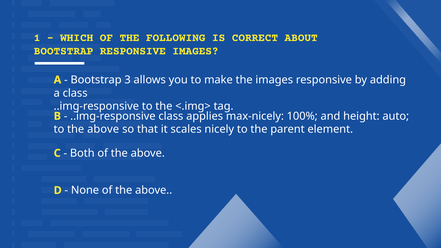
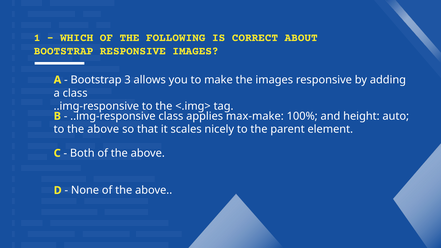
max-nicely: max-nicely -> max-make
